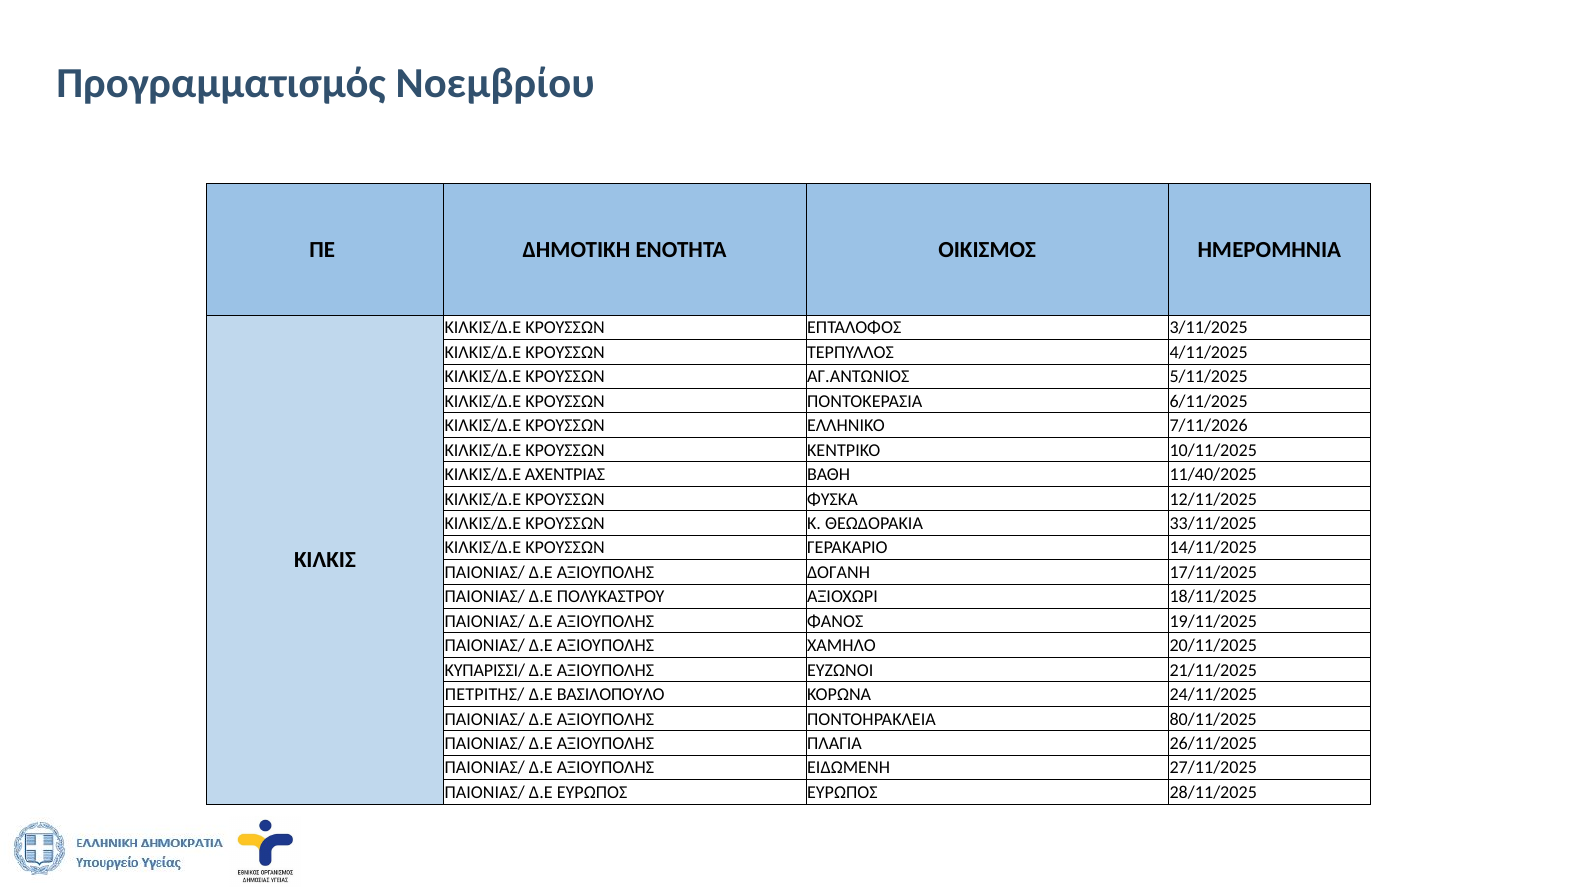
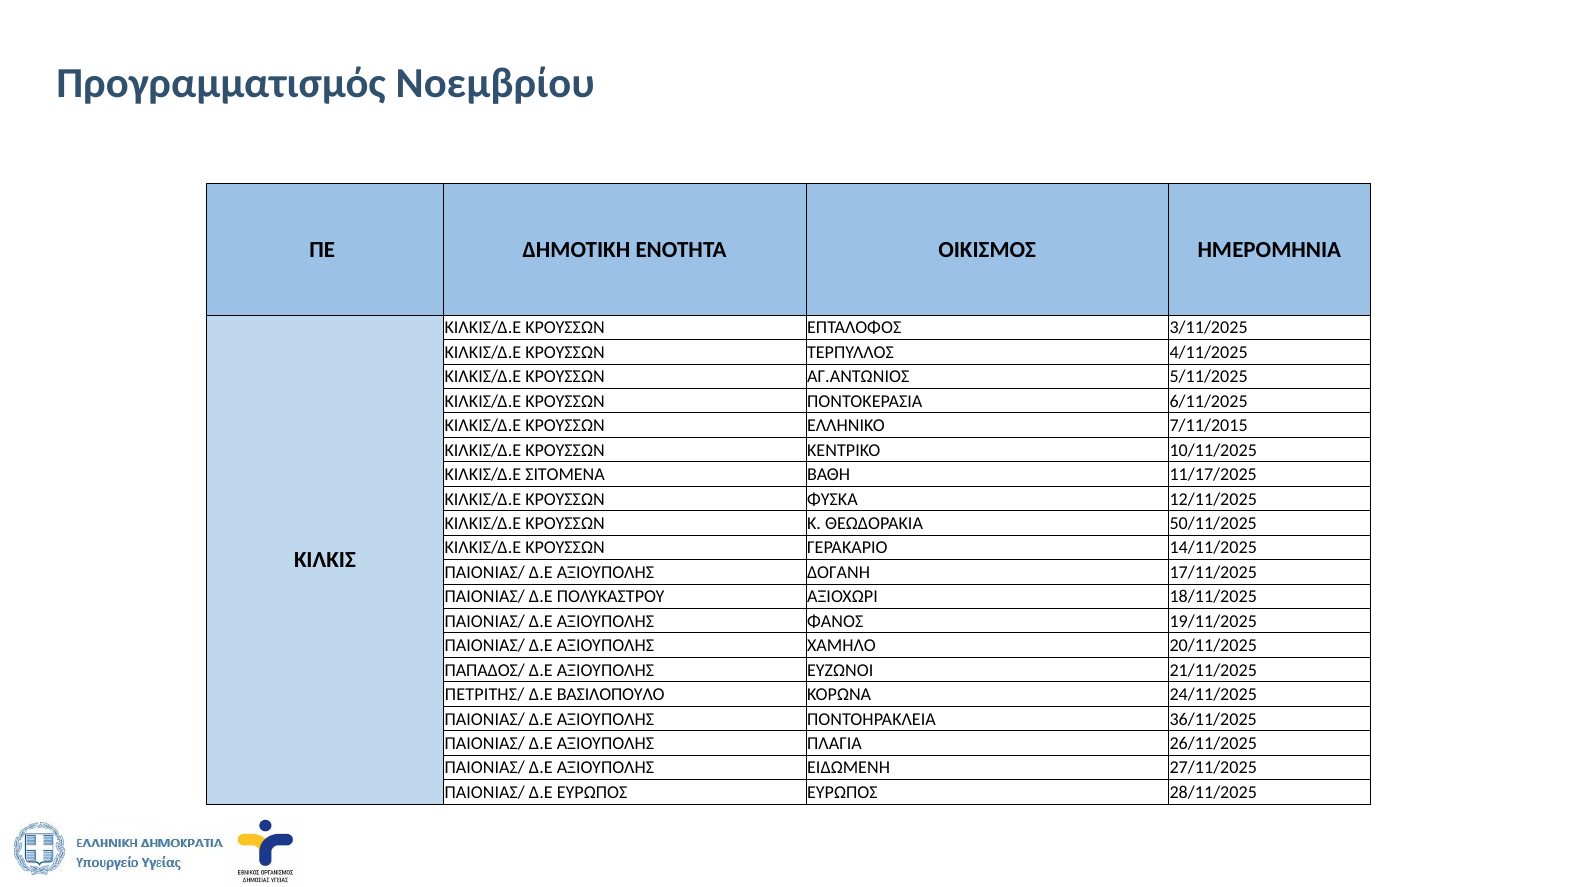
7/11/2026: 7/11/2026 -> 7/11/2015
ΑΧΕΝΤΡΙΑΣ: ΑΧΕΝΤΡΙΑΣ -> ΣΙΤΟΜΕΝΑ
11/40/2025: 11/40/2025 -> 11/17/2025
33/11/2025: 33/11/2025 -> 50/11/2025
ΚΥΠΑΡΙΣΣΙ/: ΚΥΠΑΡΙΣΣΙ/ -> ΠΑΠΑΔΟΣ/
80/11/2025: 80/11/2025 -> 36/11/2025
